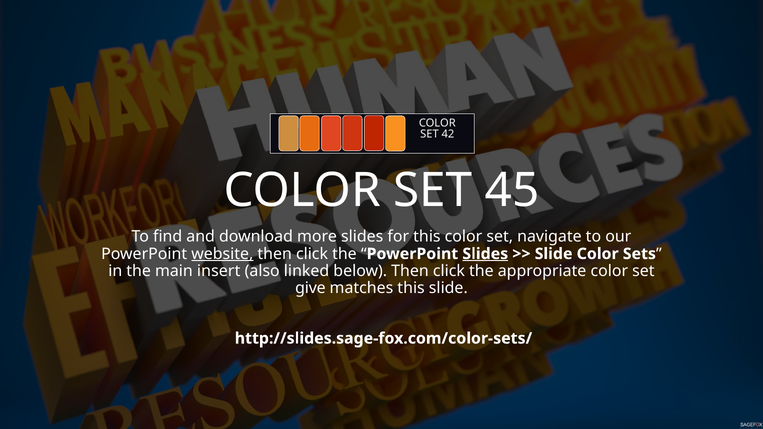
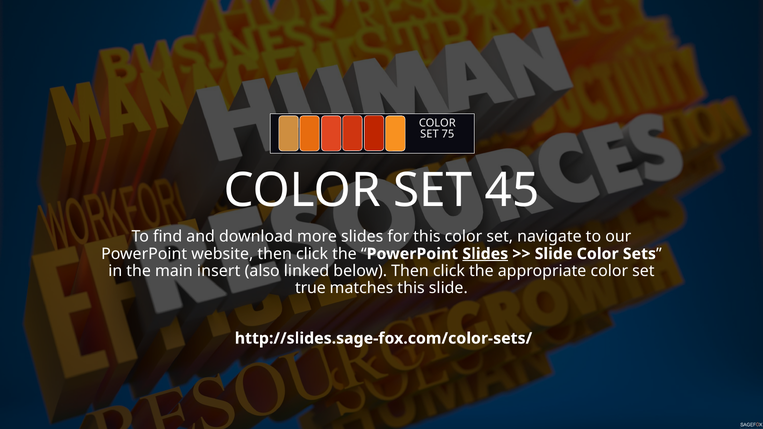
42: 42 -> 75
website underline: present -> none
give: give -> true
